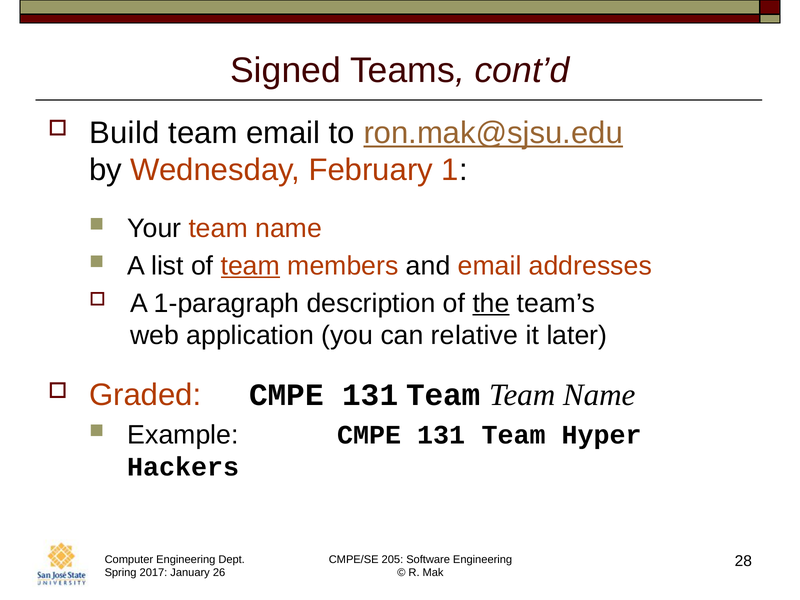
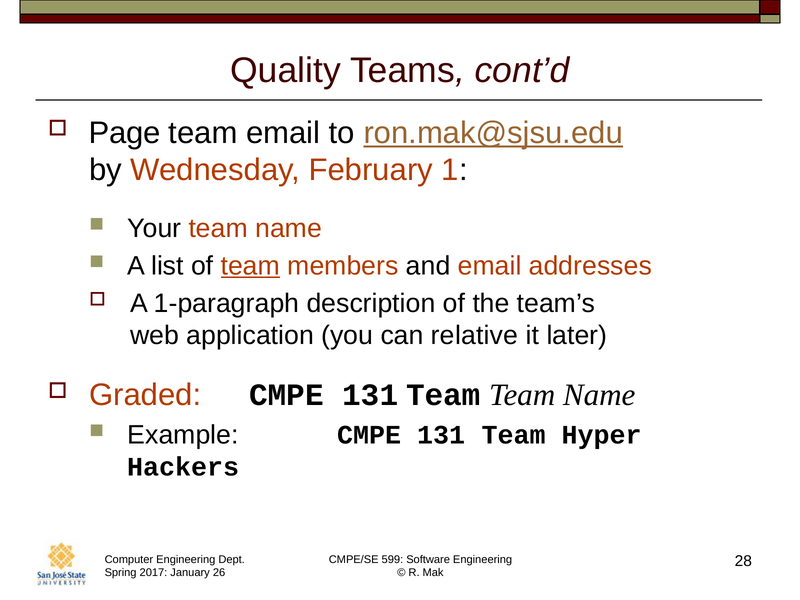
Signed: Signed -> Quality
Build: Build -> Page
the underline: present -> none
205: 205 -> 599
